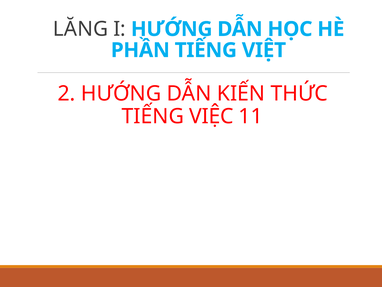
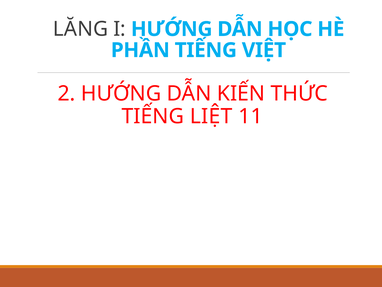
VIỆC: VIỆC -> LIỆT
